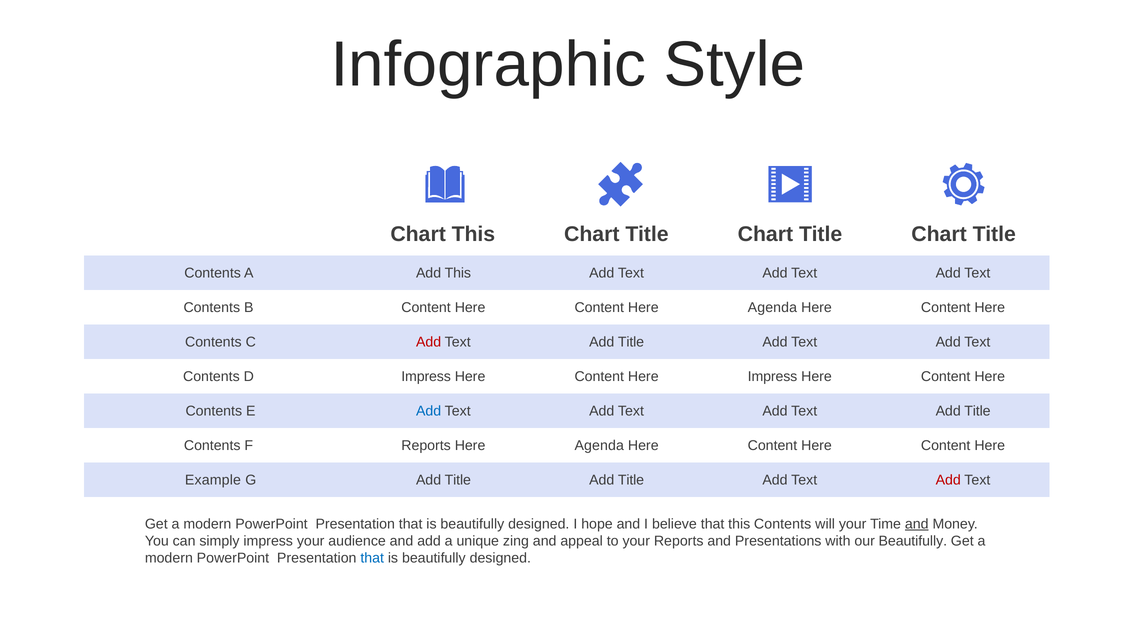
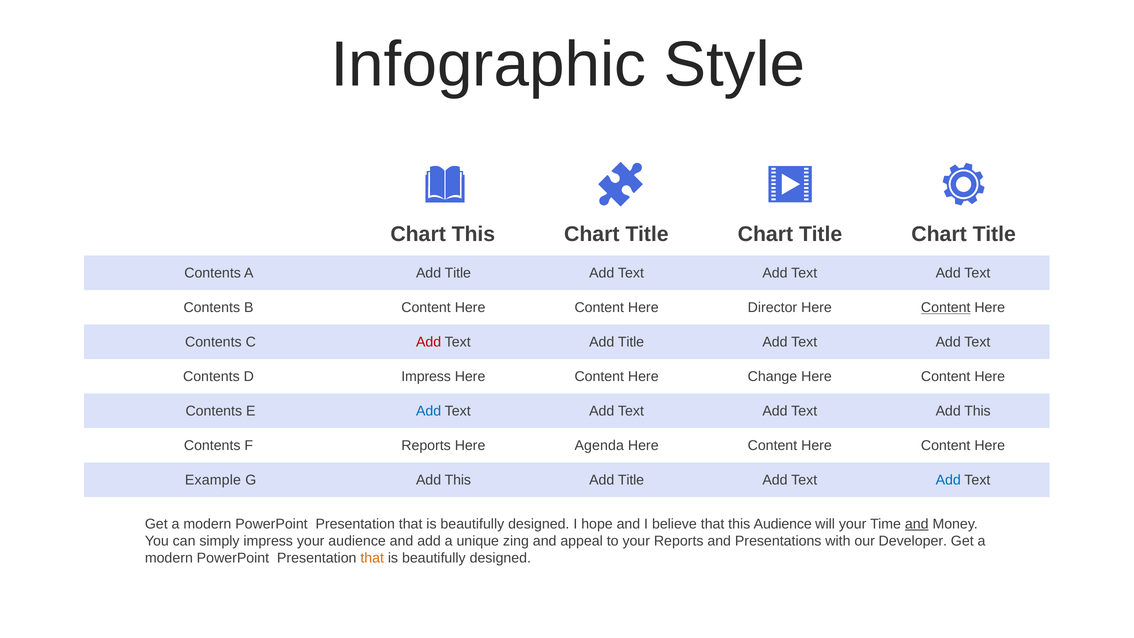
A Add This: This -> Title
Content Here Agenda: Agenda -> Director
Content at (946, 308) underline: none -> present
Here Impress: Impress -> Change
Title at (977, 411): Title -> This
G Add Title: Title -> This
Add at (948, 480) colour: red -> blue
this Contents: Contents -> Audience
our Beautifully: Beautifully -> Developer
that at (372, 558) colour: blue -> orange
